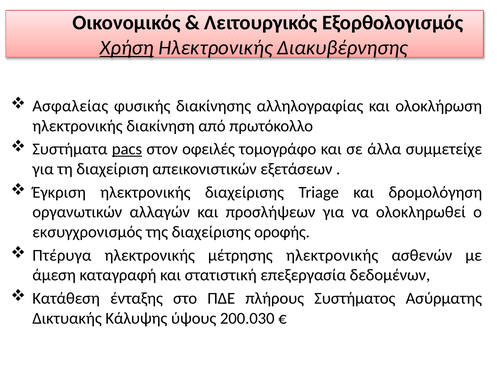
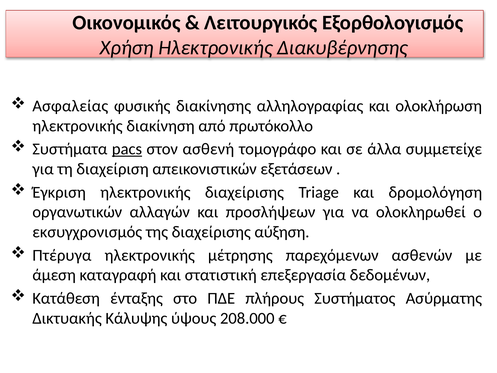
Χρήση underline: present -> none
οφειλές: οφειλές -> ασθενή
οροφής: οροφής -> αύξηση
μέτρησης ηλεκτρονικής: ηλεκτρονικής -> παρεχόμενων
200.030: 200.030 -> 208.000
